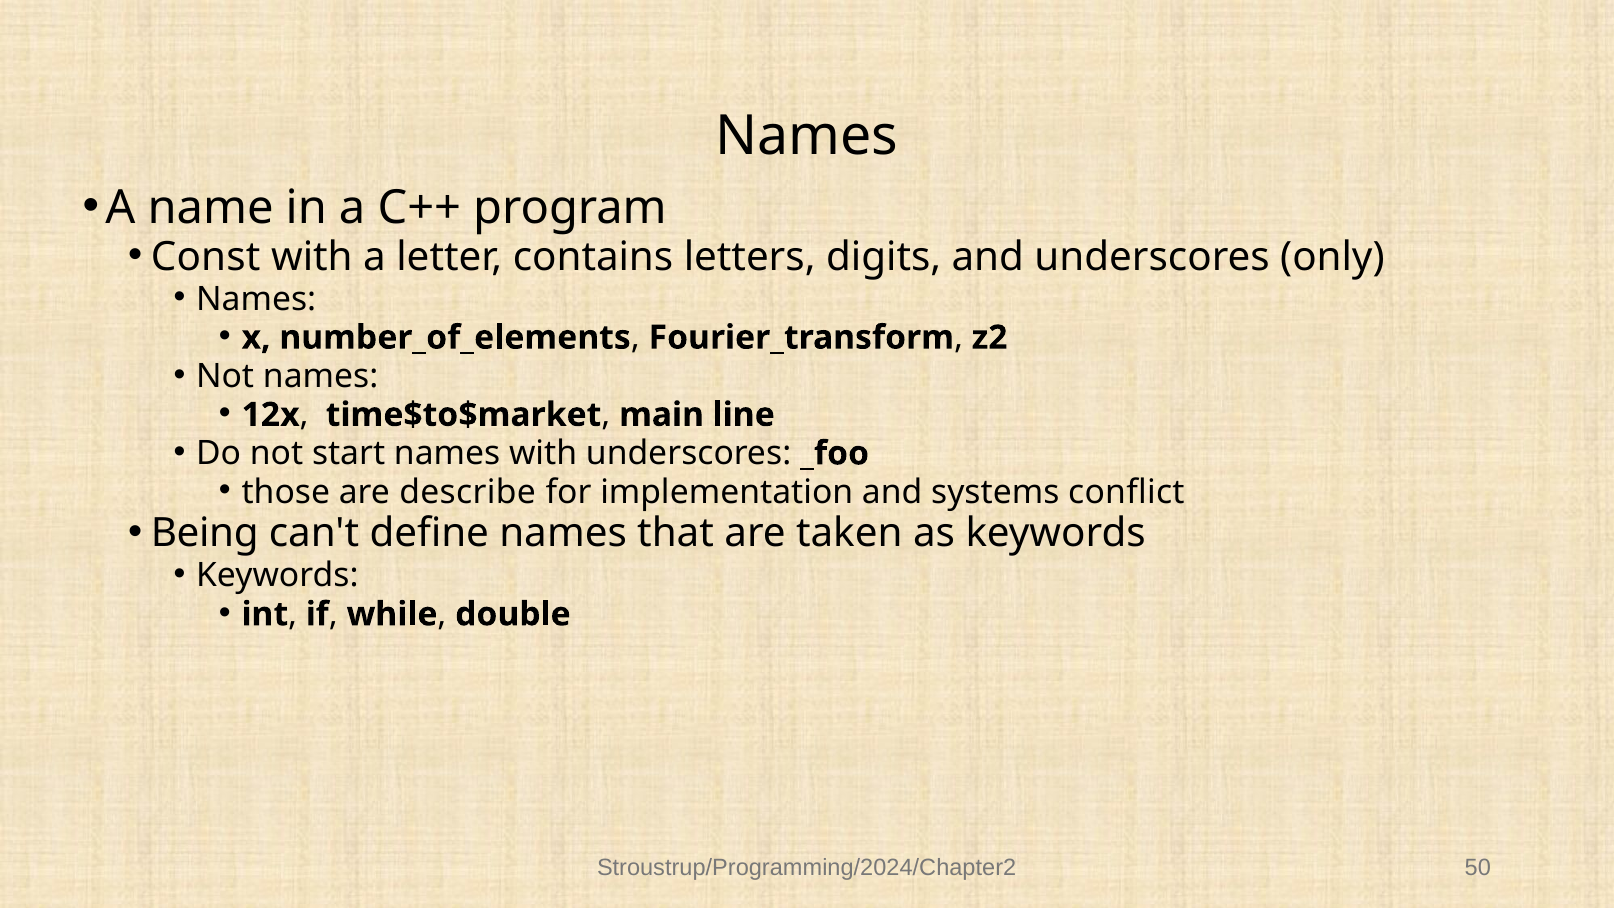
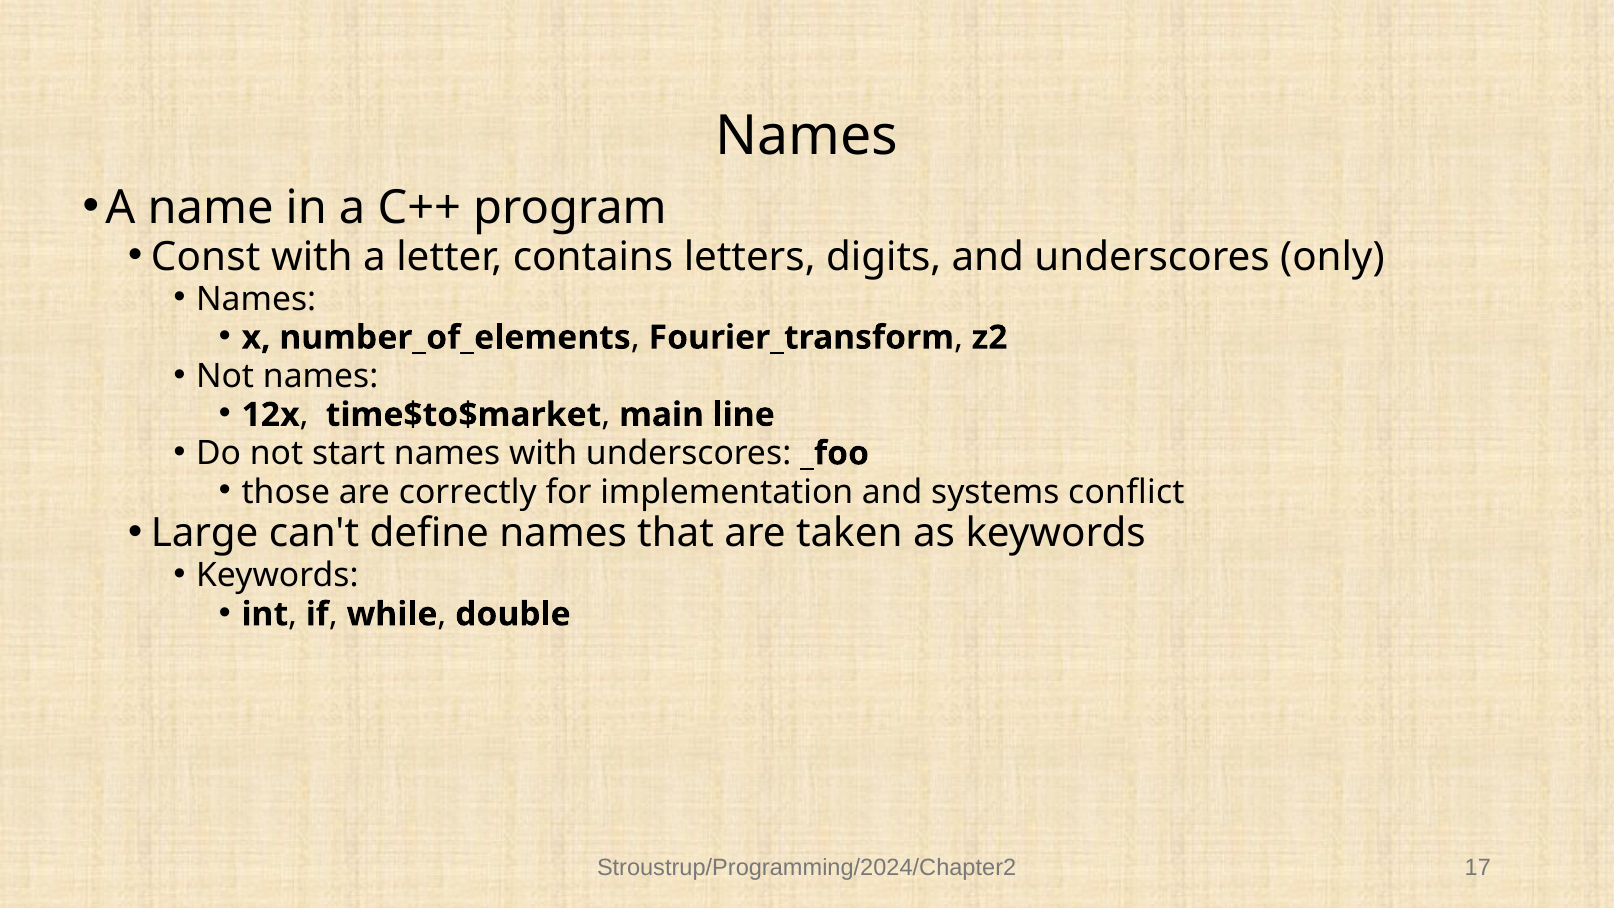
describe: describe -> correctly
Being: Being -> Large
50: 50 -> 17
